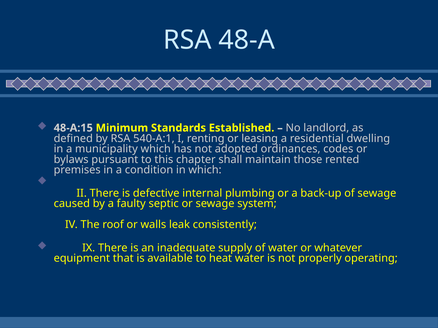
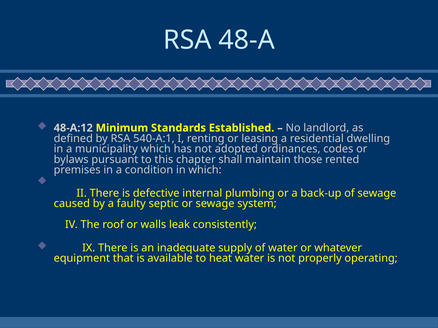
48-A:15: 48-A:15 -> 48-A:12
